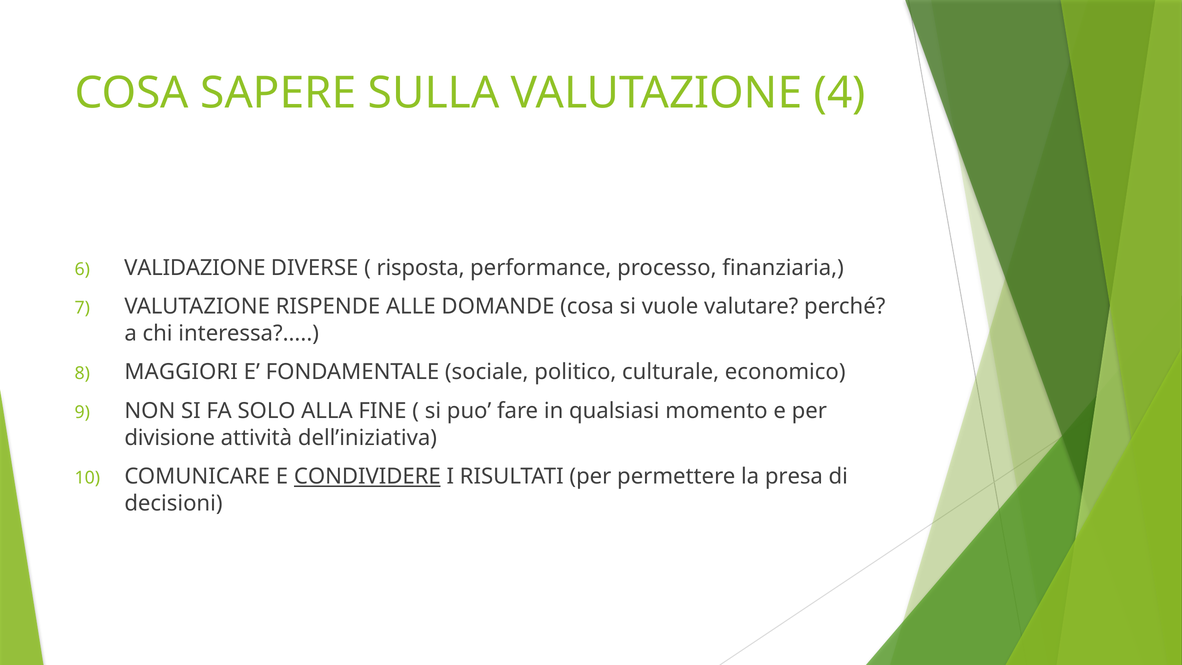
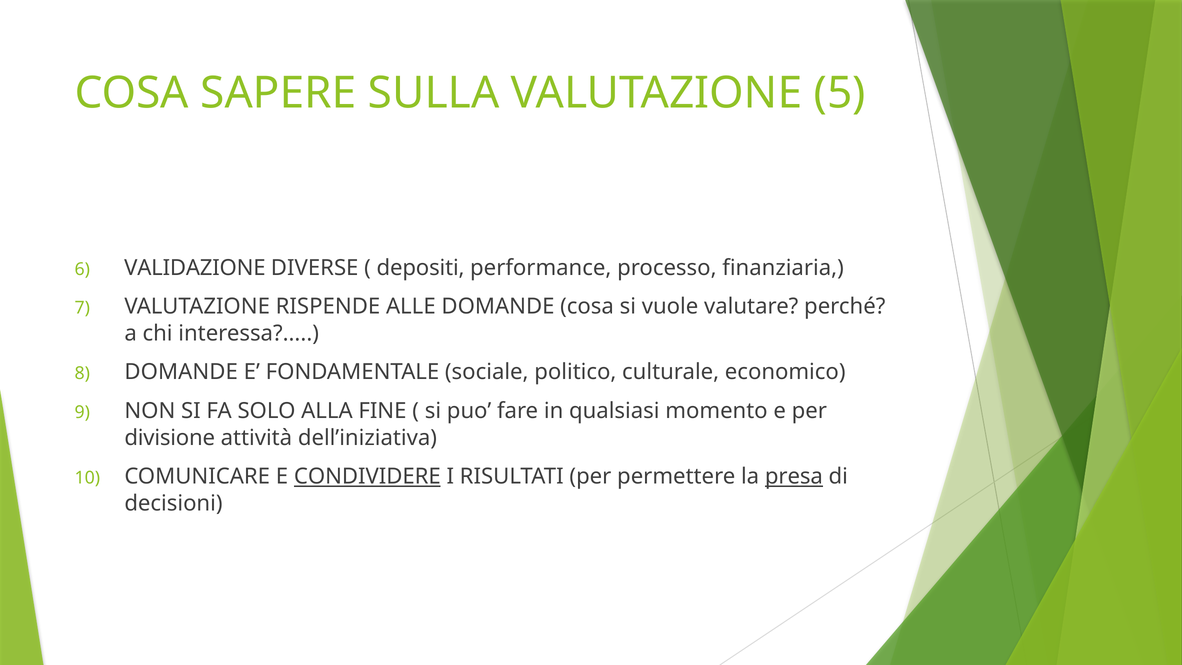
4: 4 -> 5
risposta: risposta -> depositi
MAGGIORI at (181, 372): MAGGIORI -> DOMANDE
presa underline: none -> present
